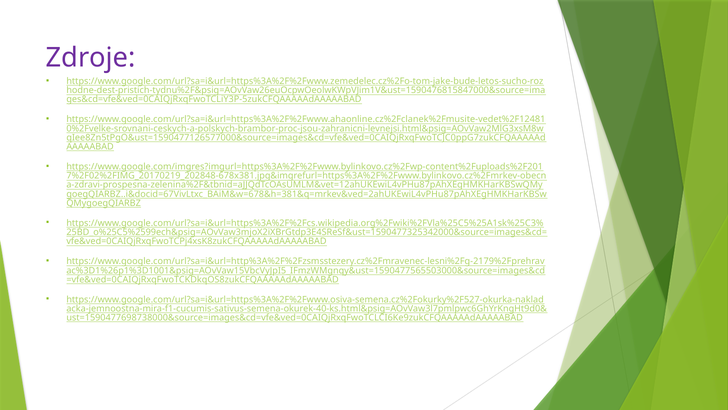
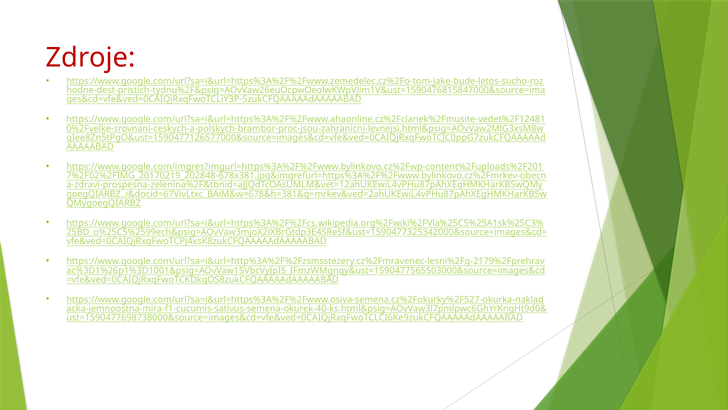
Zdroje colour: purple -> red
